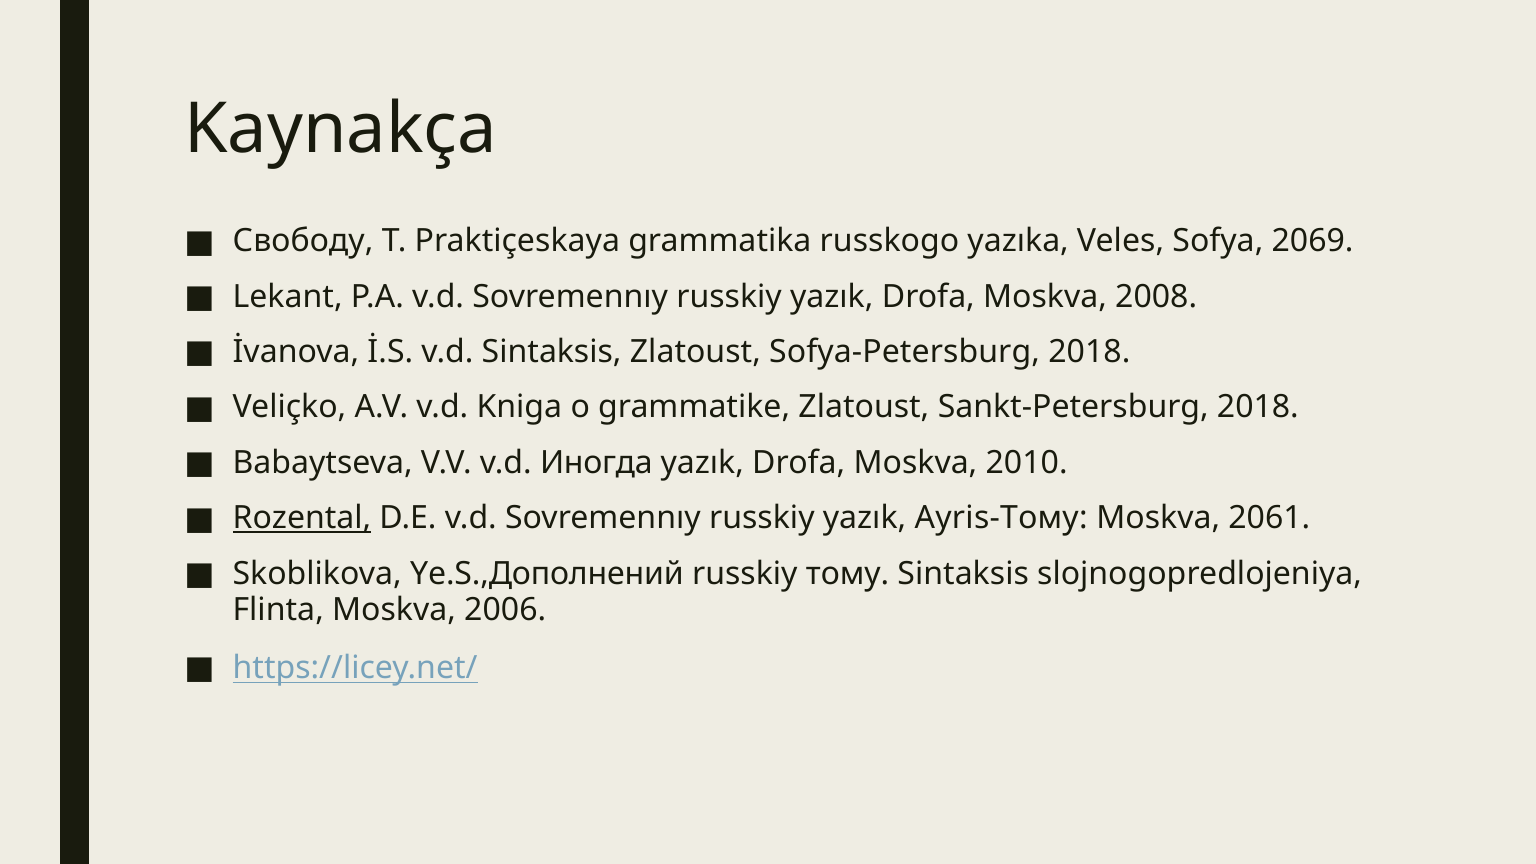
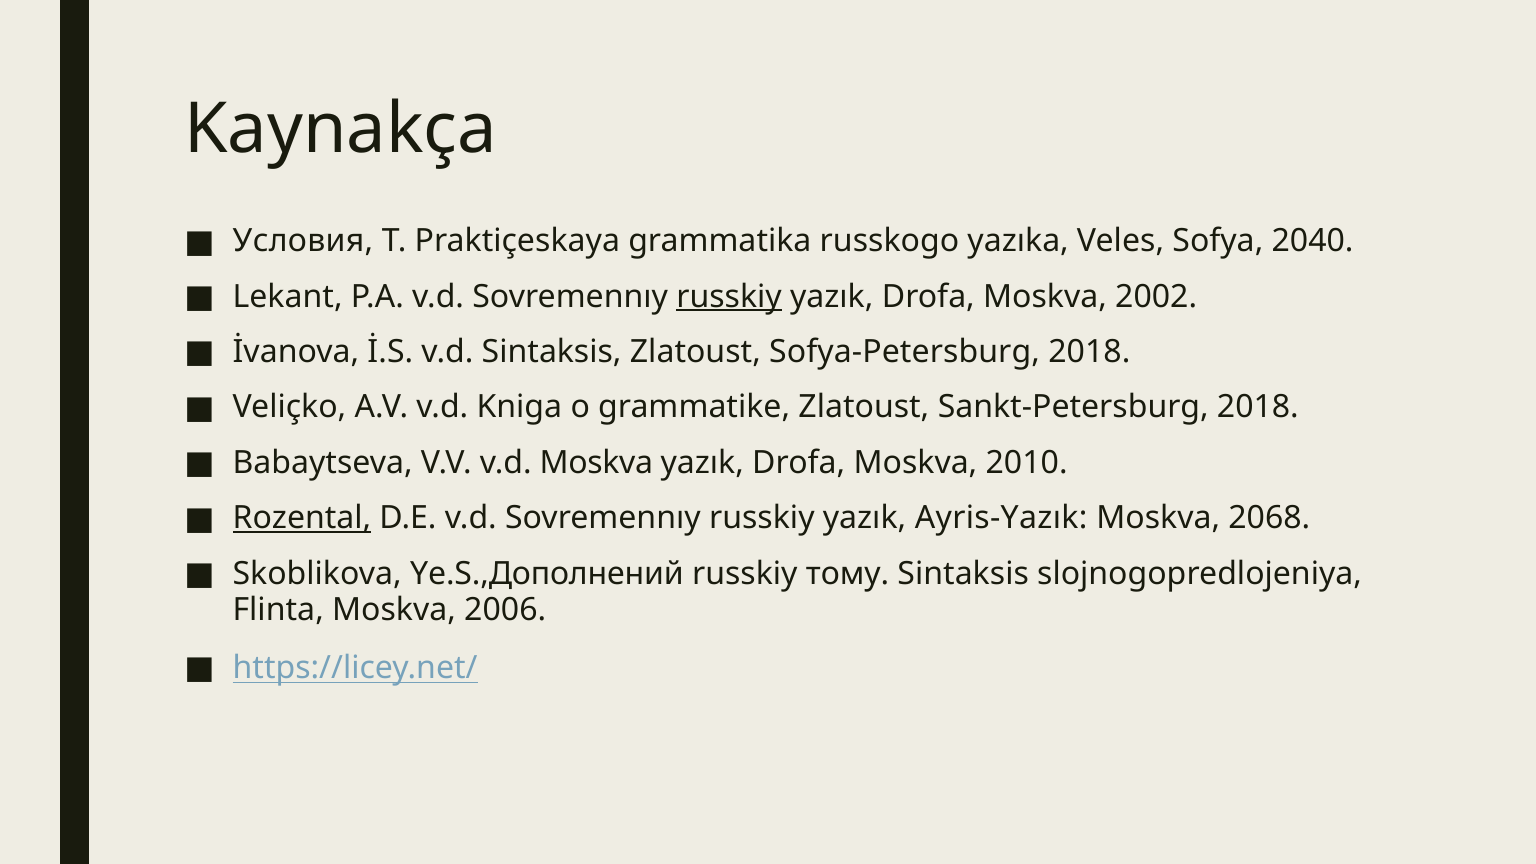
Свободу: Свободу -> Условия
2069: 2069 -> 2040
russkiy at (729, 297) underline: none -> present
2008: 2008 -> 2002
v.d Иногда: Иногда -> Moskva
Ayris-Тому: Ayris-Тому -> Ayris-Yazık
2061: 2061 -> 2068
